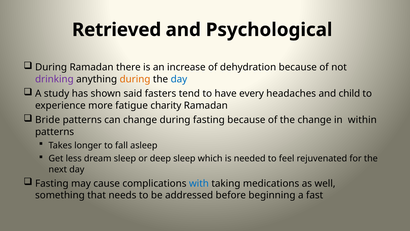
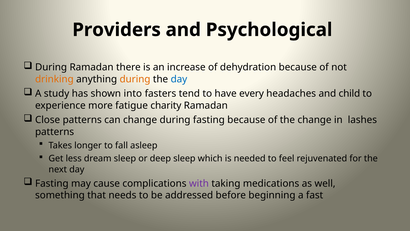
Retrieved: Retrieved -> Providers
drinking colour: purple -> orange
said: said -> into
Bride: Bride -> Close
within: within -> lashes
with colour: blue -> purple
